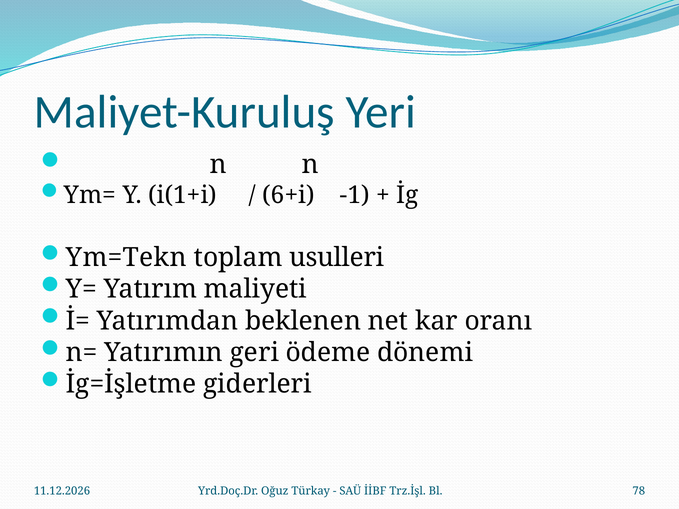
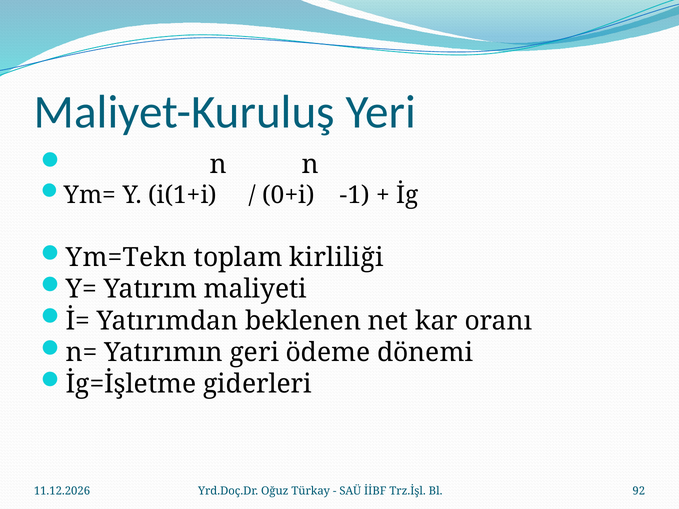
6+i: 6+i -> 0+i
usulleri: usulleri -> kirliliği
78: 78 -> 92
